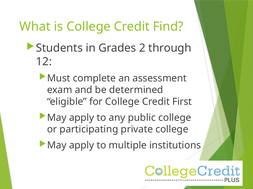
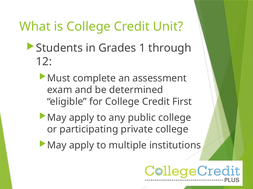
Find: Find -> Unit
2: 2 -> 1
